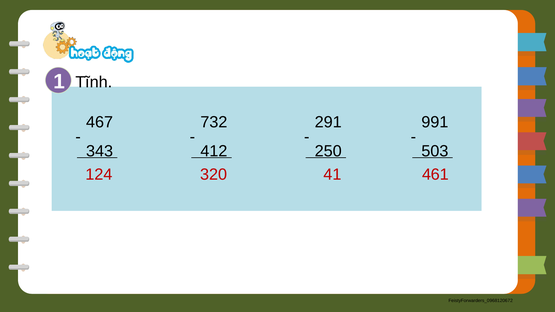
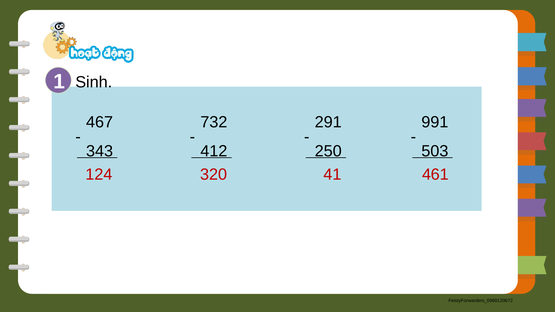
Tĩnh: Tĩnh -> Sinh
